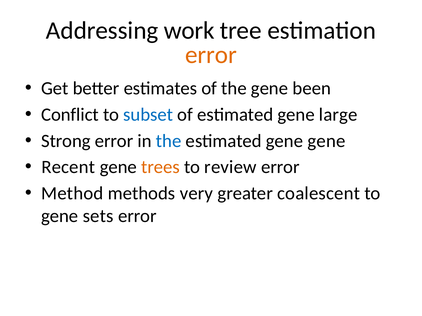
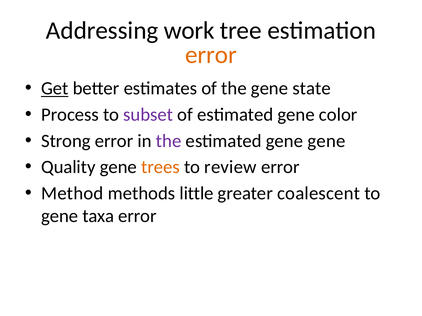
Get underline: none -> present
been: been -> state
Conflict: Conflict -> Process
subset colour: blue -> purple
large: large -> color
the at (169, 141) colour: blue -> purple
Recent: Recent -> Quality
very: very -> little
sets: sets -> taxa
